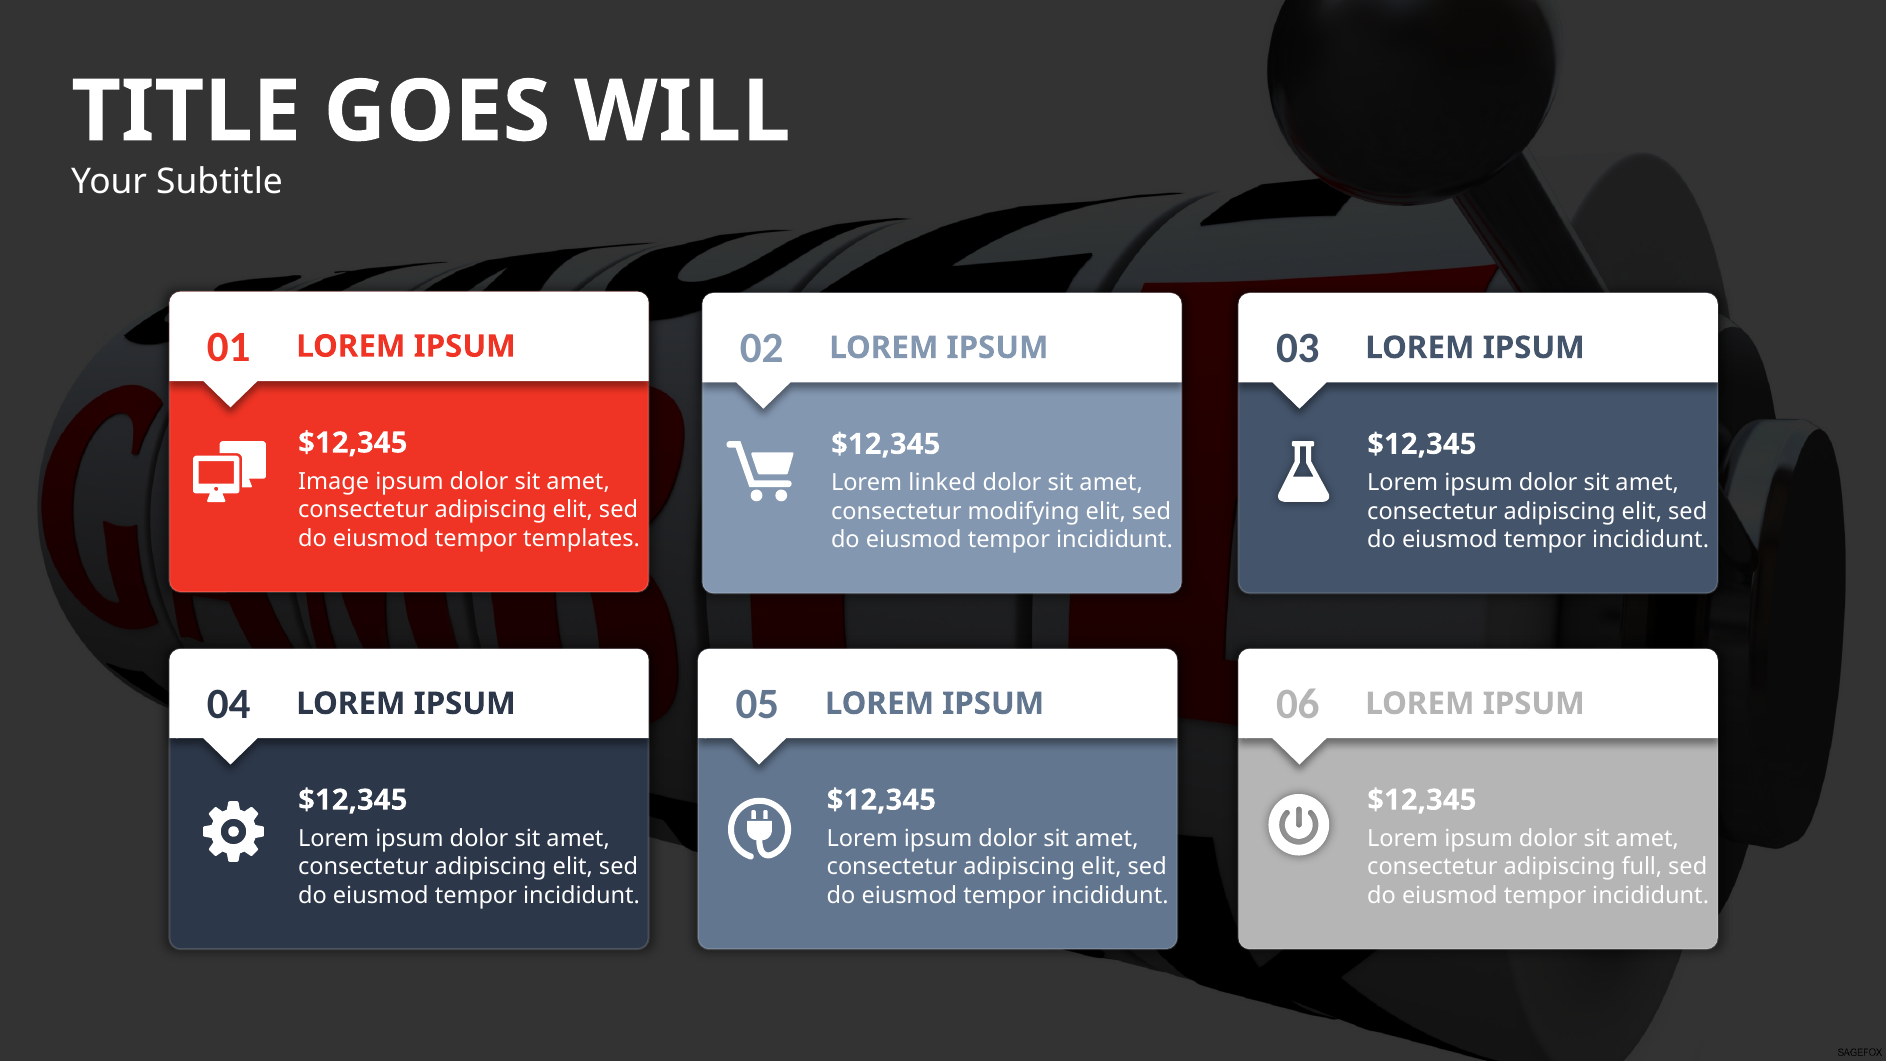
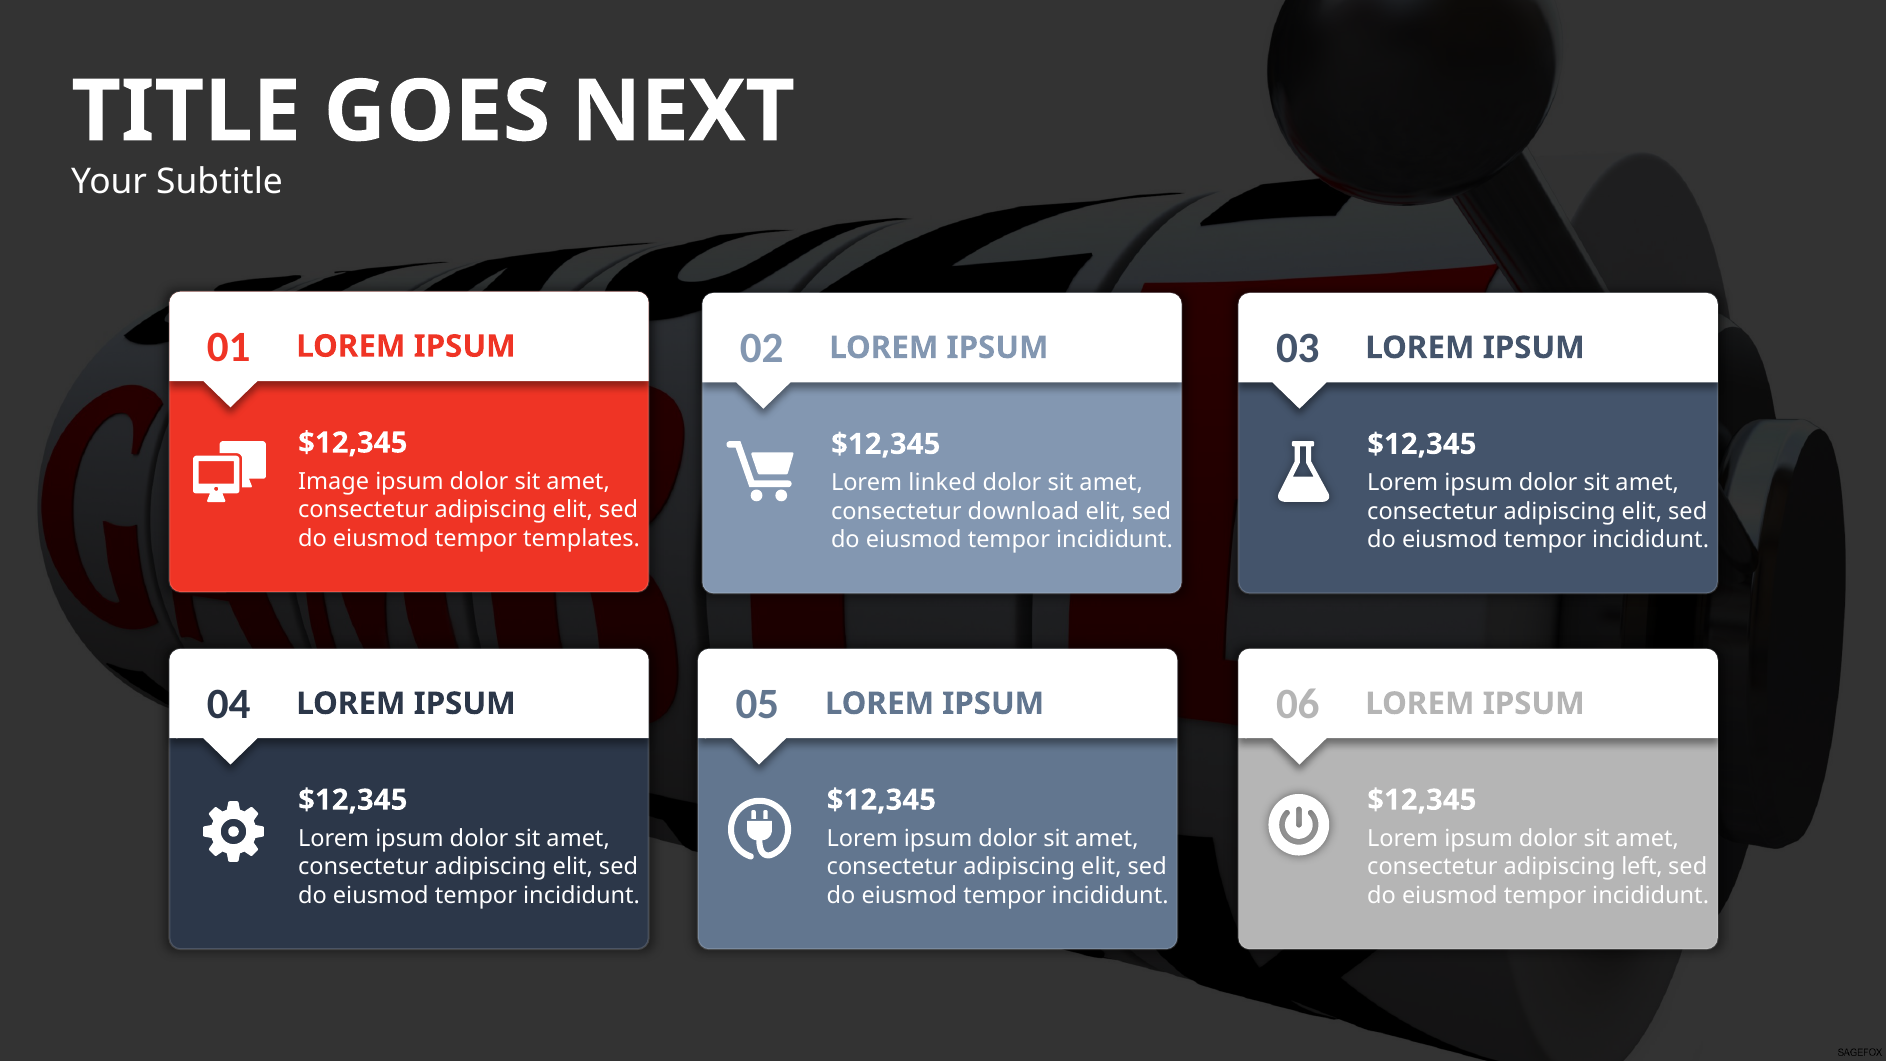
WILL: WILL -> NEXT
modifying: modifying -> download
full: full -> left
